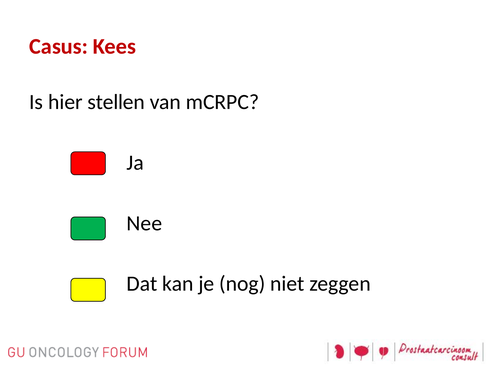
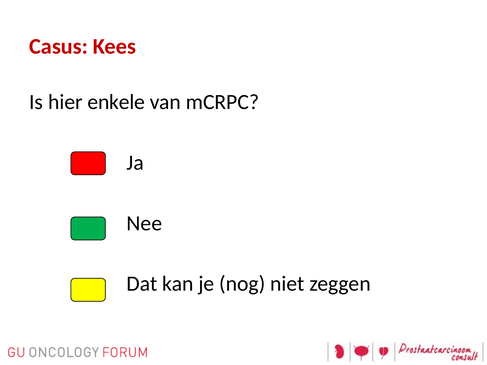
stellen: stellen -> enkele
